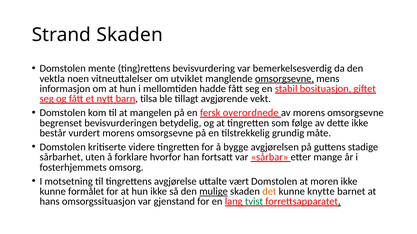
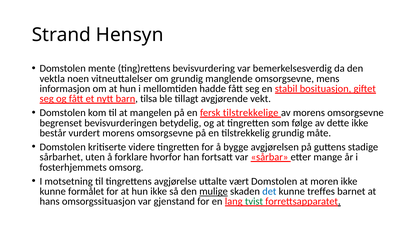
Strand Skaden: Skaden -> Hensyn
om utviklet: utviklet -> grundig
omsorgsevne at (285, 79) underline: present -> none
overordnede: overordnede -> tilstrekkelige
det colour: orange -> blue
knytte: knytte -> treffes
